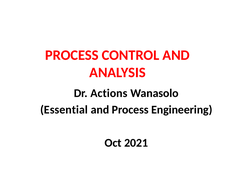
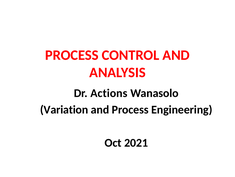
Essential: Essential -> Variation
